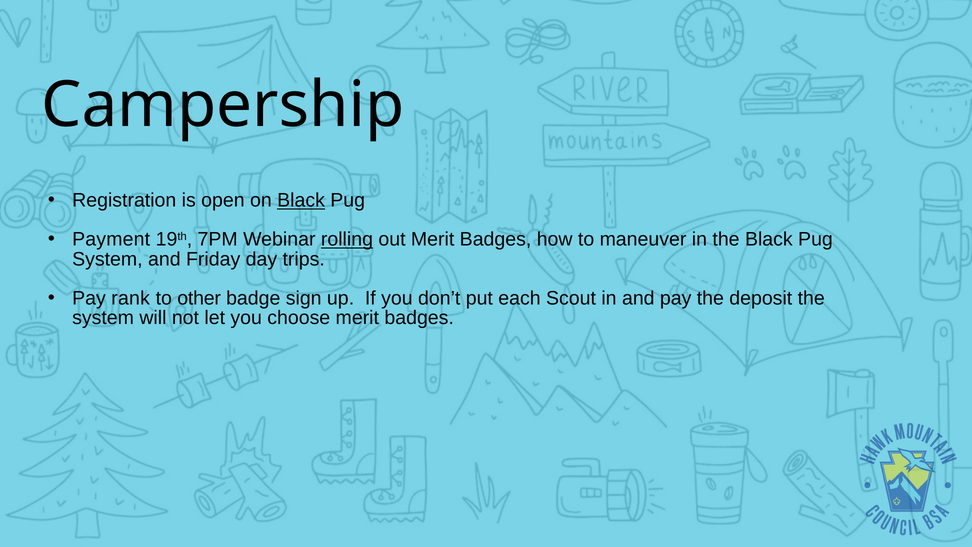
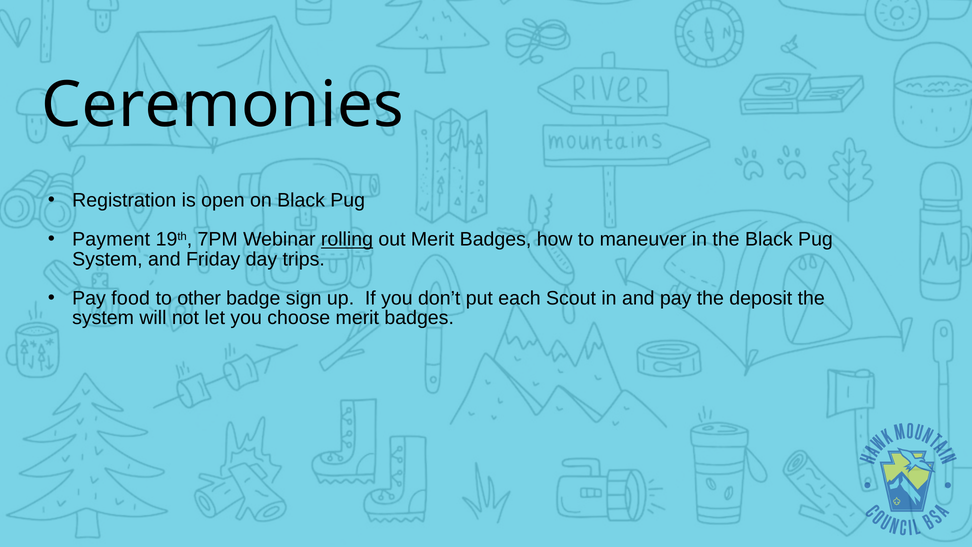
Campership: Campership -> Ceremonies
Black at (301, 200) underline: present -> none
rank: rank -> food
